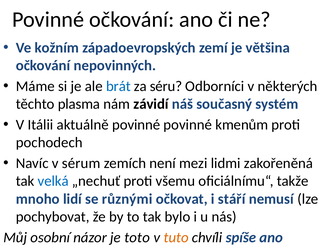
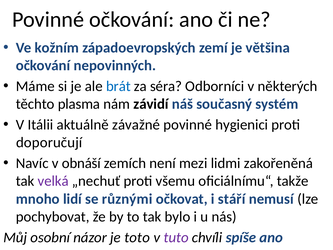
séru: séru -> séra
aktuálně povinné: povinné -> závažné
kmenům: kmenům -> hygienici
pochodech: pochodech -> doporučují
sérum: sérum -> obnáší
velká colour: blue -> purple
tuto colour: orange -> purple
